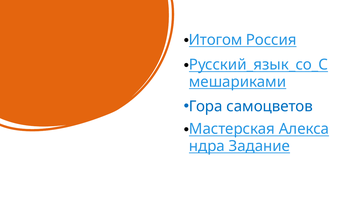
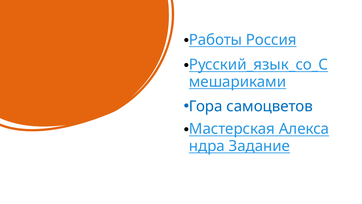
Итогом: Итогом -> Работы
